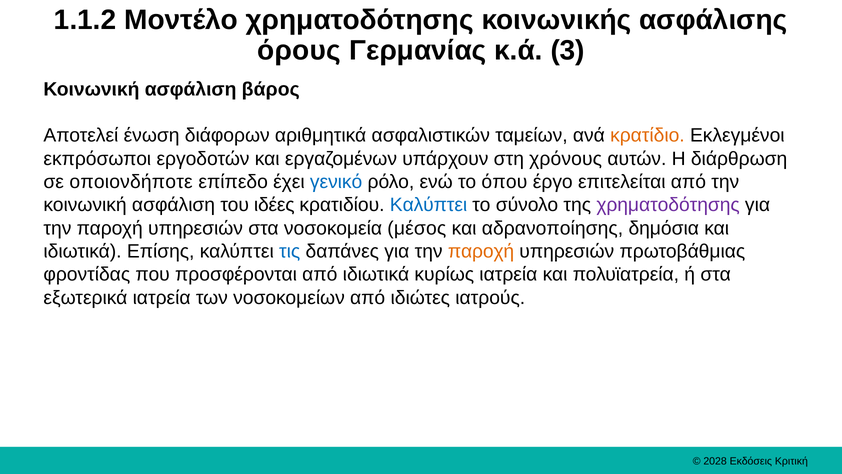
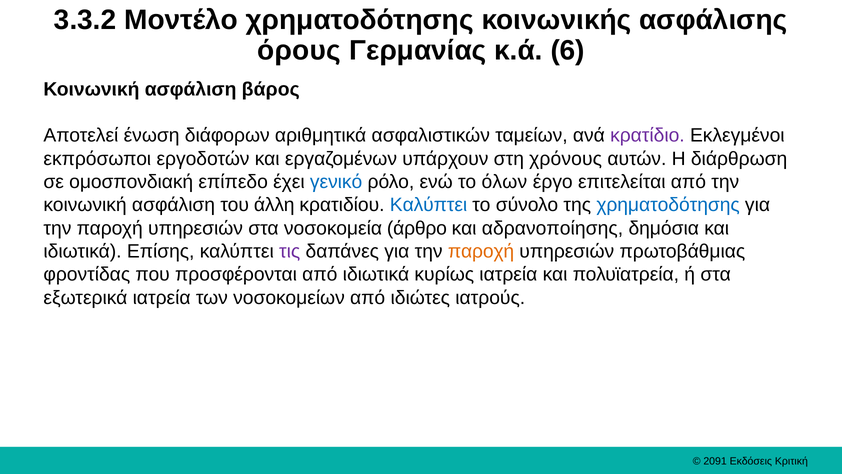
1.1.2: 1.1.2 -> 3.3.2
3: 3 -> 6
κρατίδιο colour: orange -> purple
οποιονδήποτε: οποιονδήποτε -> ομοσπονδιακή
όπου: όπου -> όλων
ιδέες: ιδέες -> άλλη
χρηματοδότησης at (668, 205) colour: purple -> blue
μέσος: μέσος -> άρθρο
τις colour: blue -> purple
2028: 2028 -> 2091
